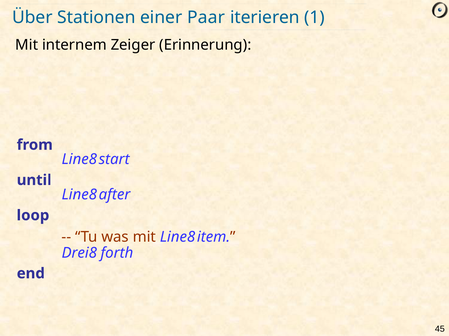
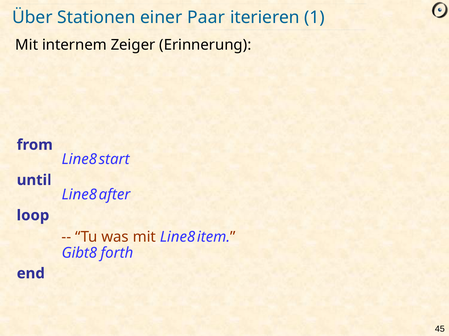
Drei8: Drei8 -> Gibt8
